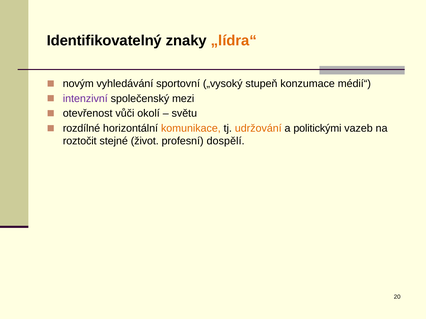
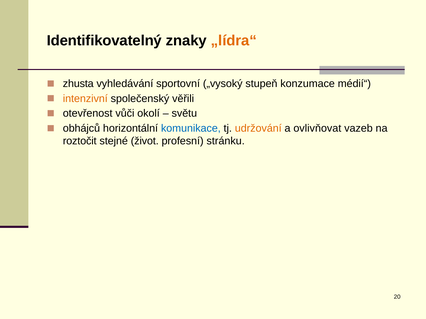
novým: novým -> zhusta
intenzivní colour: purple -> orange
mezi: mezi -> věřili
rozdílné: rozdílné -> obhájců
komunikace colour: orange -> blue
politickými: politickými -> ovlivňovat
dospělí: dospělí -> stránku
